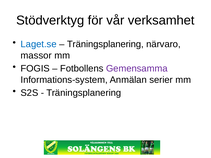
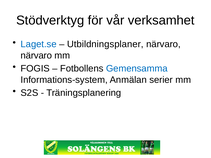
Träningsplanering at (105, 44): Träningsplanering -> Utbildningsplaner
massor at (36, 56): massor -> närvaro
Gemensamma colour: purple -> blue
